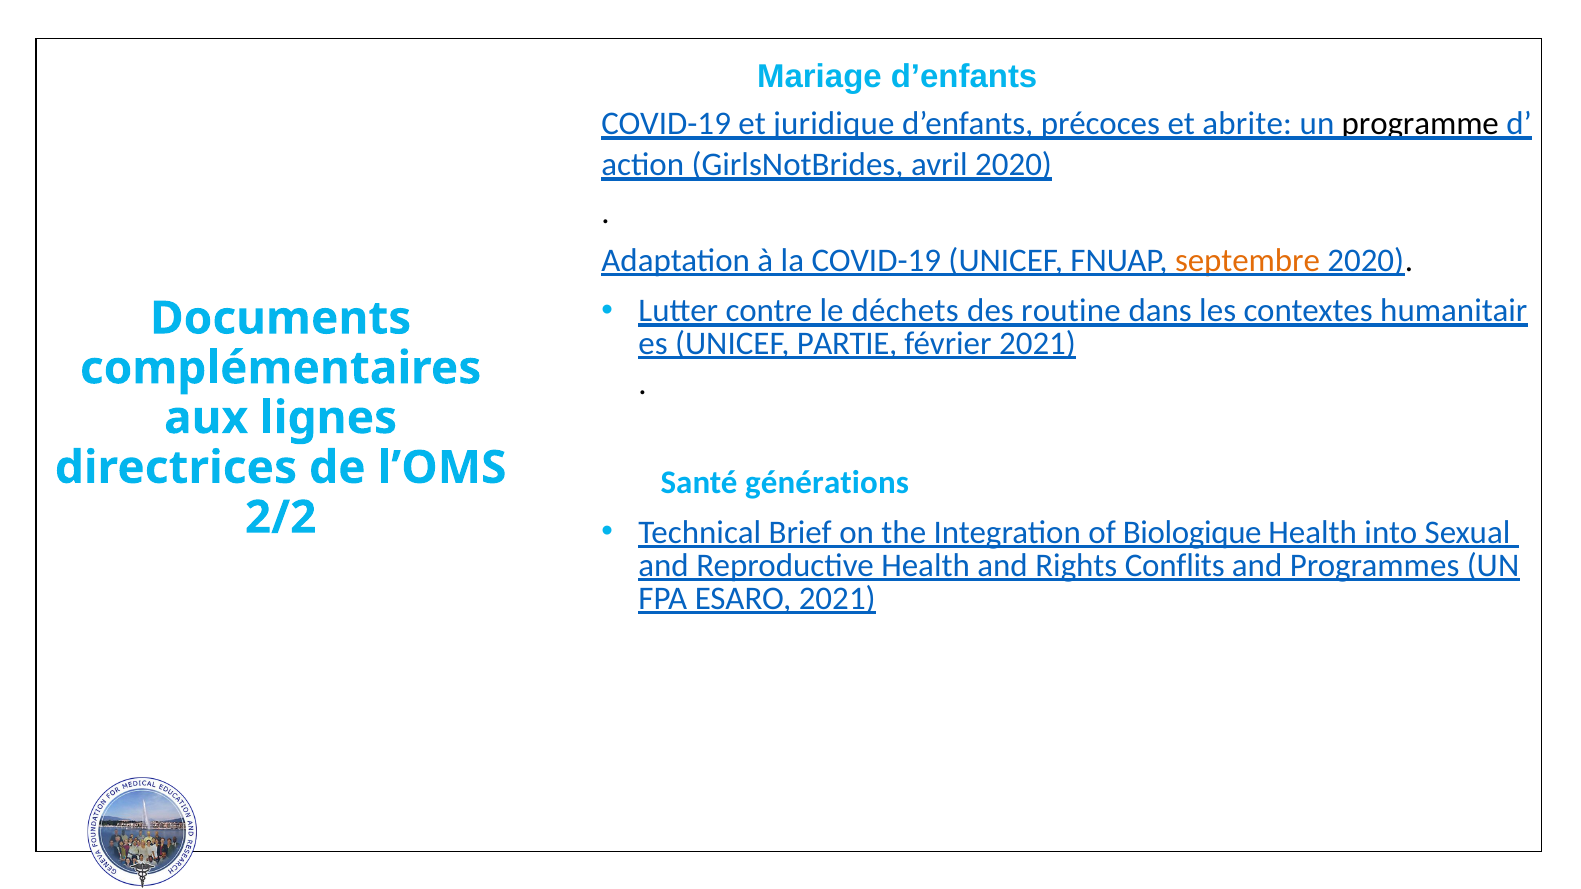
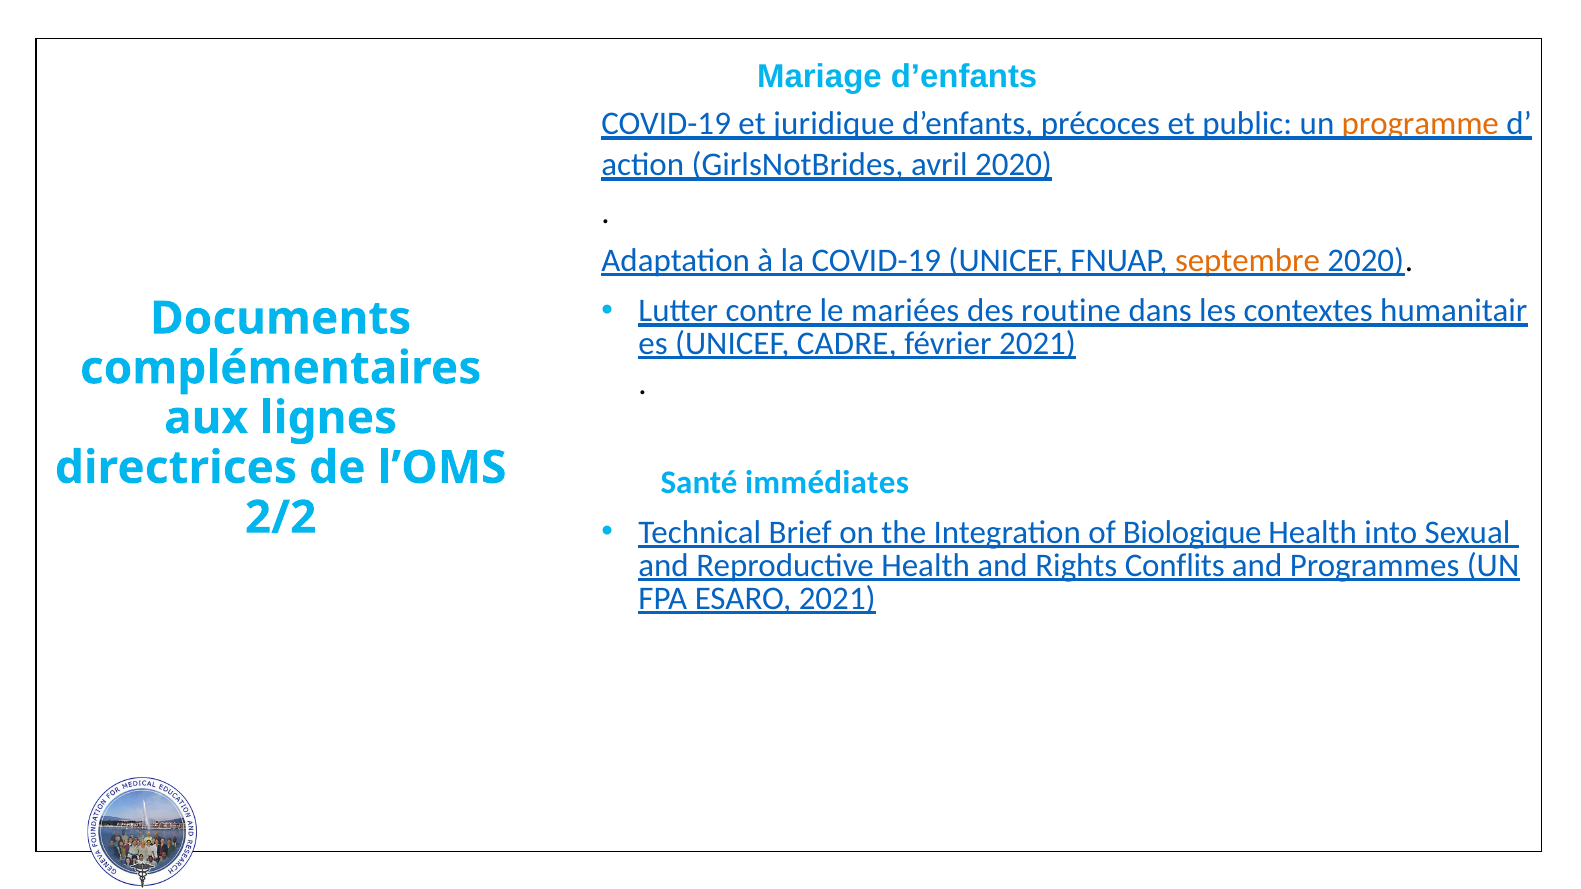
abrite: abrite -> public
programme colour: black -> orange
déchets: déchets -> mariées
PARTIE: PARTIE -> CADRE
générations: générations -> immédiates
